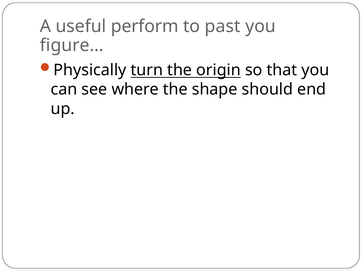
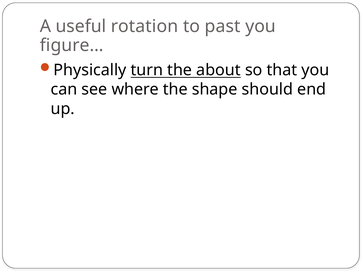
perform: perform -> rotation
origin: origin -> about
